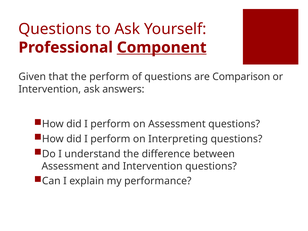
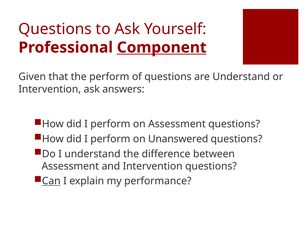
are Comparison: Comparison -> Understand
Interpreting: Interpreting -> Unanswered
Can underline: none -> present
